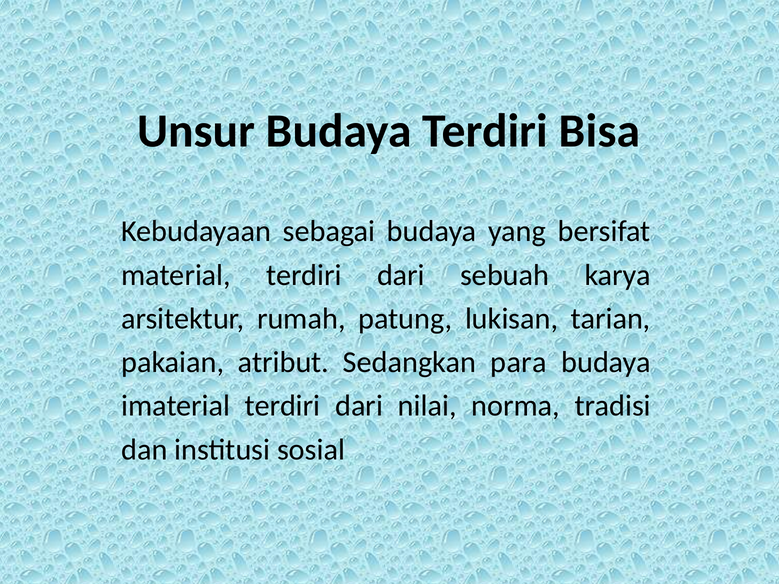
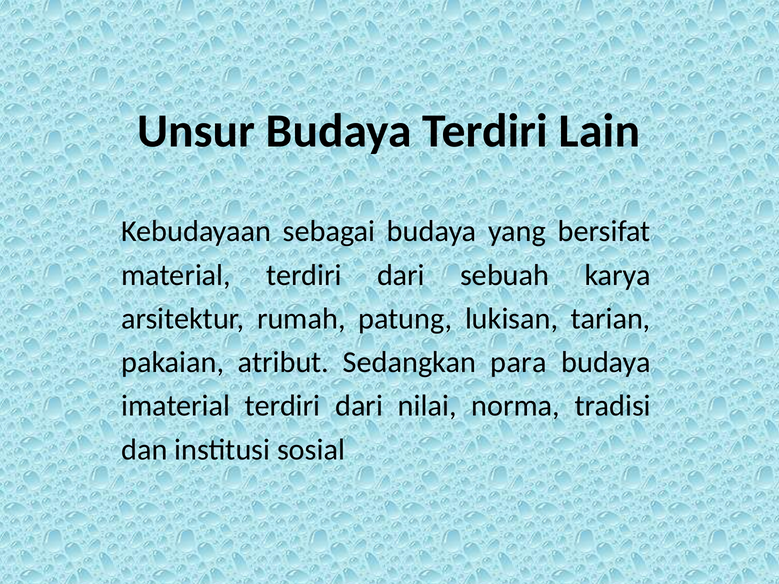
Bisa: Bisa -> Lain
